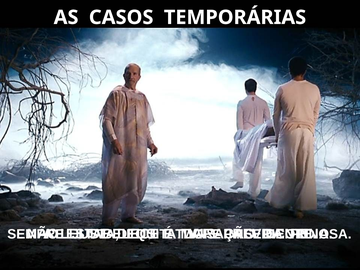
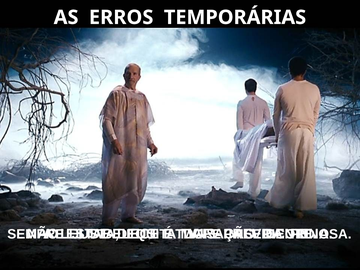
CASOS: CASOS -> ERROS
